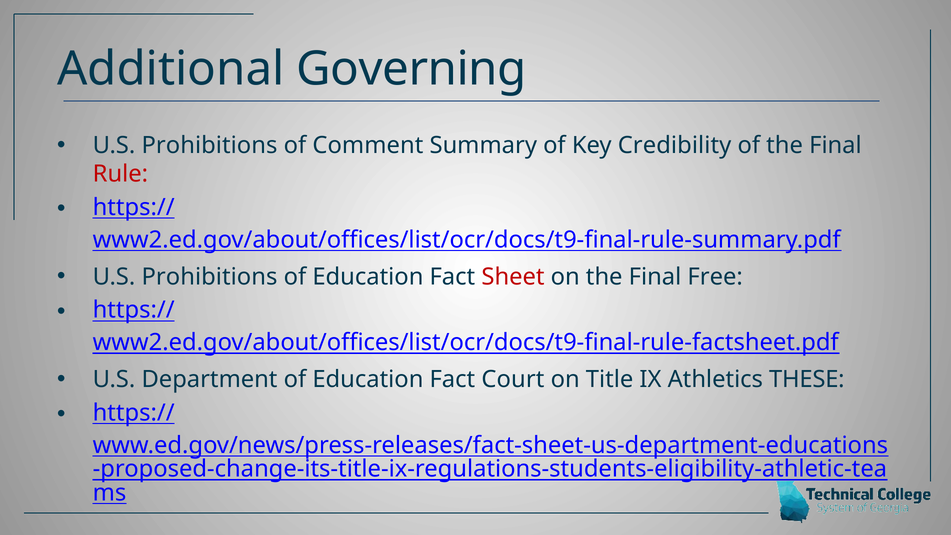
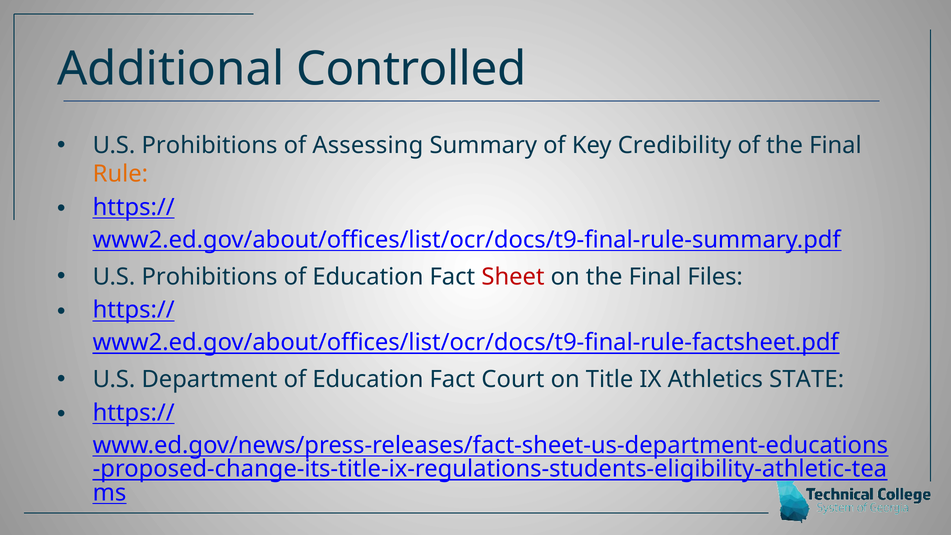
Governing: Governing -> Controlled
Comment: Comment -> Assessing
Rule colour: red -> orange
Free: Free -> Files
THESE: THESE -> STATE
